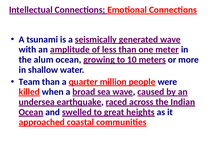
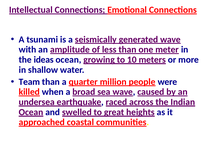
alum: alum -> ideas
